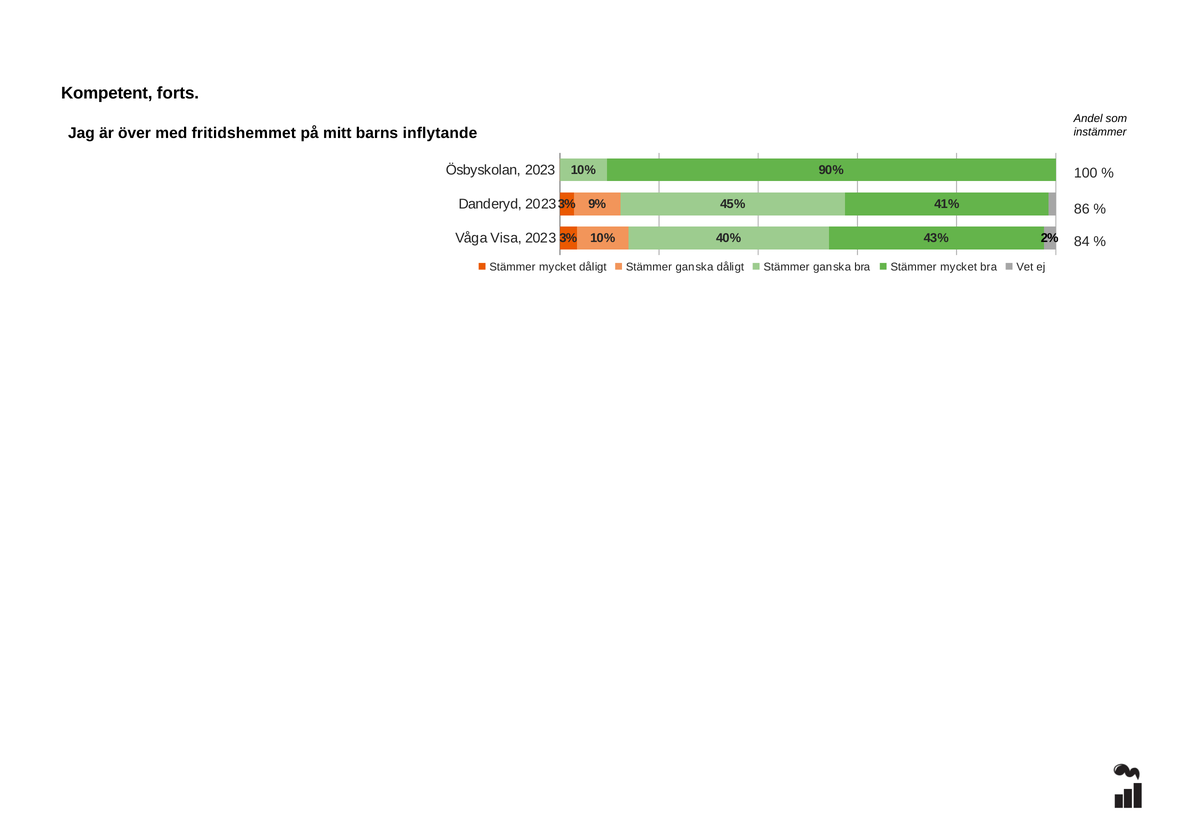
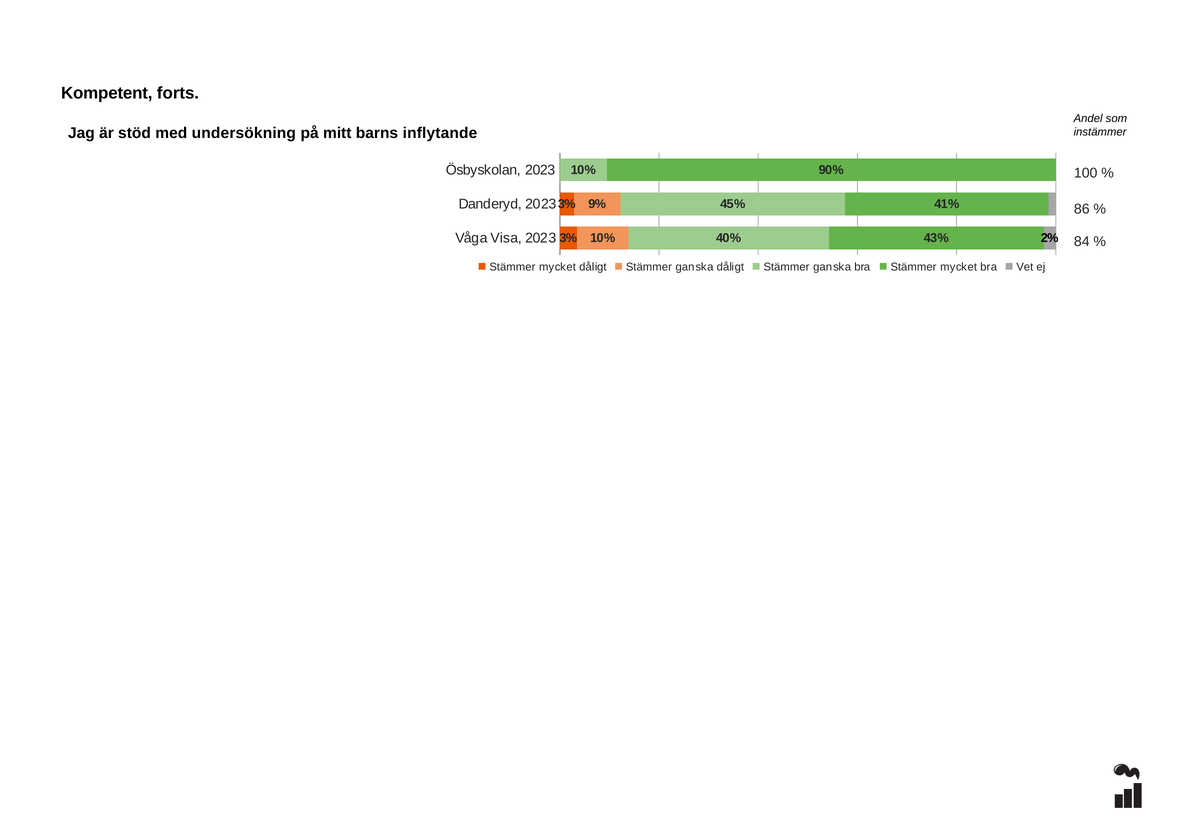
över: över -> stöd
fritidshemmet: fritidshemmet -> undersökning
